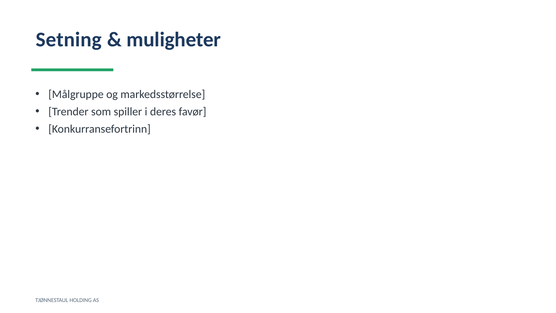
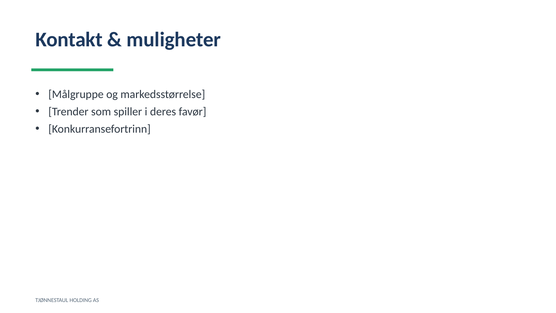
Setning: Setning -> Kontakt
